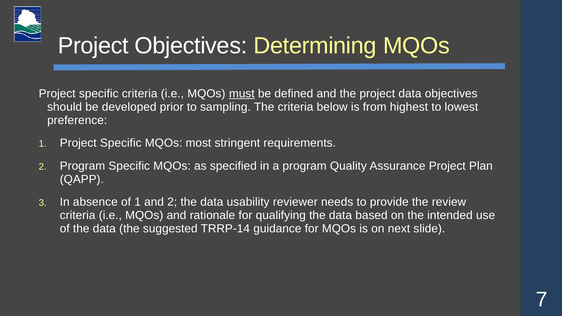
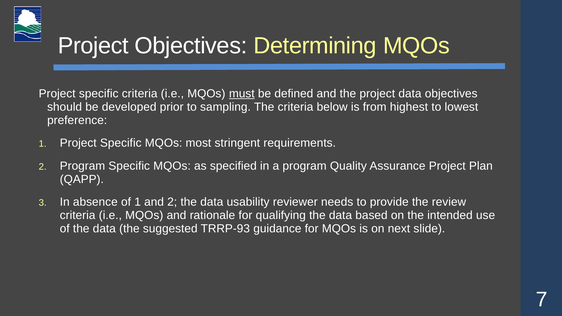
TRRP-14: TRRP-14 -> TRRP-93
